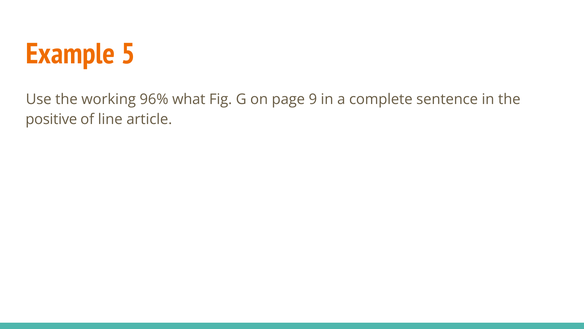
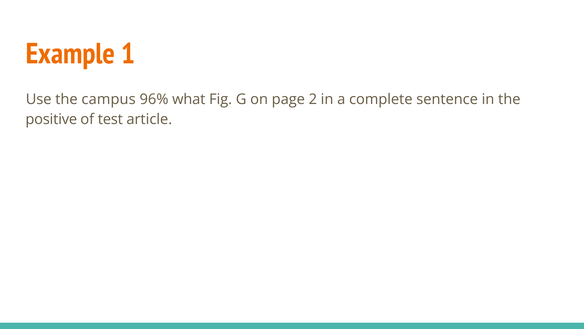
5: 5 -> 1
working: working -> campus
9: 9 -> 2
line: line -> test
